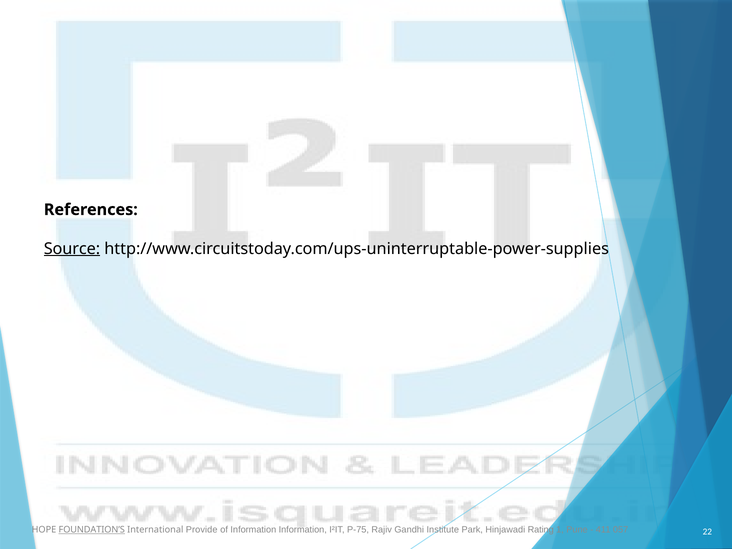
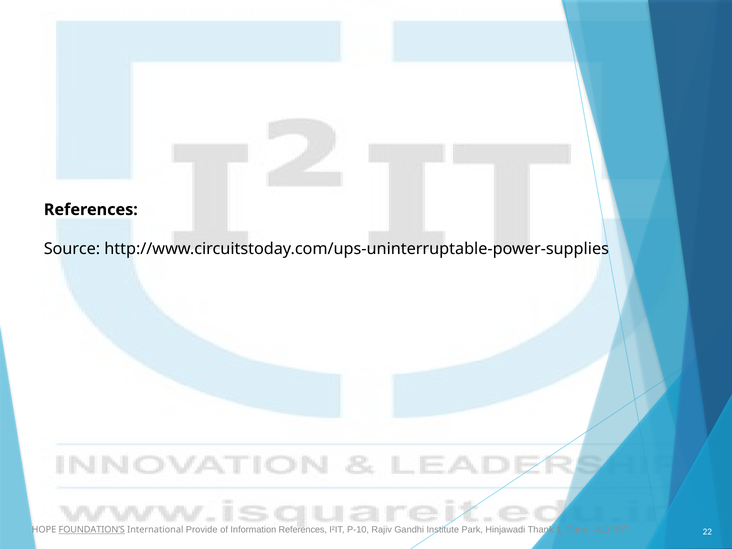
Source underline: present -> none
Information Information: Information -> References
P-75: P-75 -> P-10
Rating: Rating -> Thank
